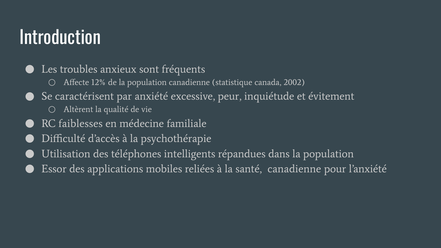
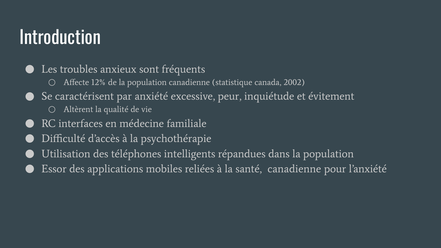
faiblesses: faiblesses -> interfaces
